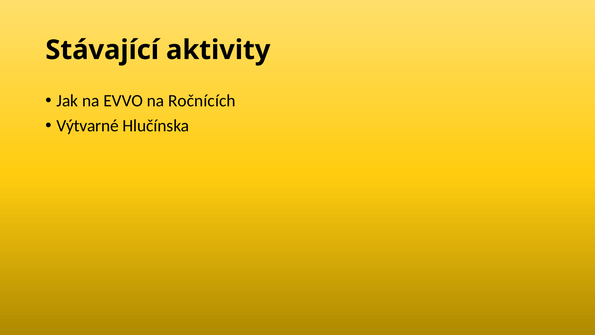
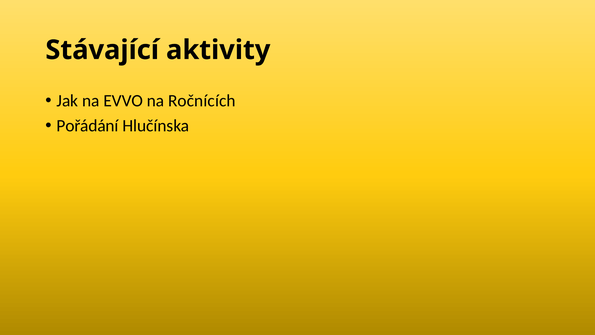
Výtvarné: Výtvarné -> Pořádání
